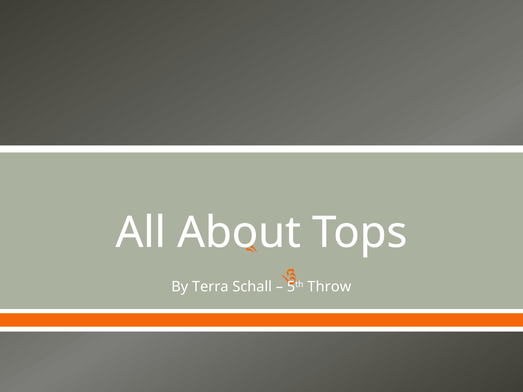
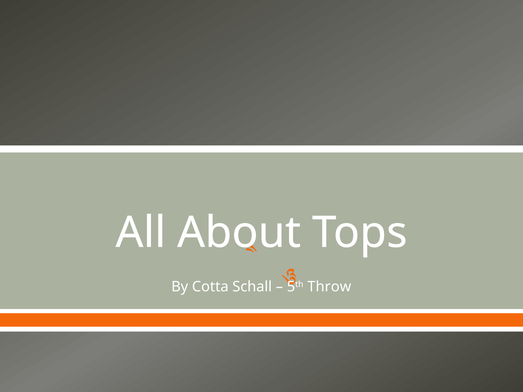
Terra: Terra -> Cotta
